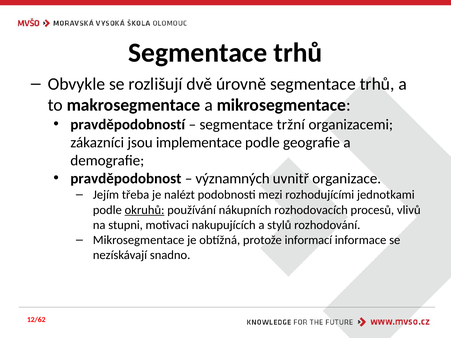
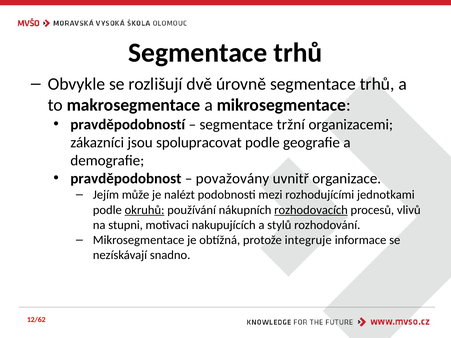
implementace: implementace -> spolupracovat
významných: významných -> považovány
třeba: třeba -> může
rozhodovacích underline: none -> present
informací: informací -> integruje
